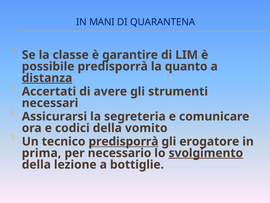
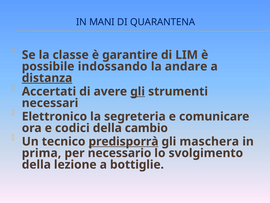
possibile predisporrà: predisporrà -> indossando
quanto: quanto -> andare
gli at (138, 91) underline: none -> present
Assicurarsi: Assicurarsi -> Elettronico
vomito: vomito -> cambio
erogatore: erogatore -> maschera
svolgimento underline: present -> none
